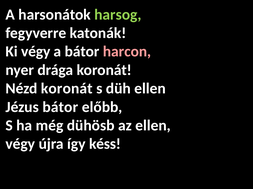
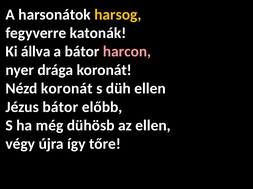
harsog colour: light green -> yellow
Ki végy: végy -> állva
késs: késs -> tőre
